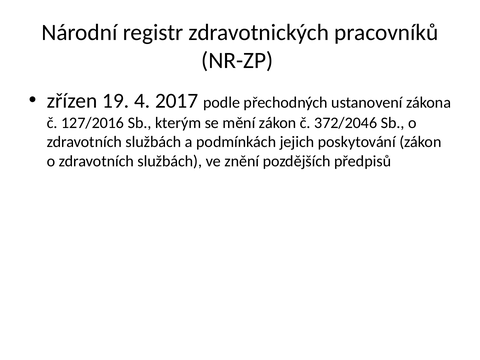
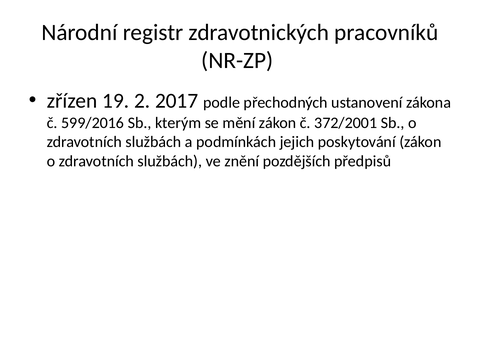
4: 4 -> 2
127/2016: 127/2016 -> 599/2016
372/2046: 372/2046 -> 372/2001
